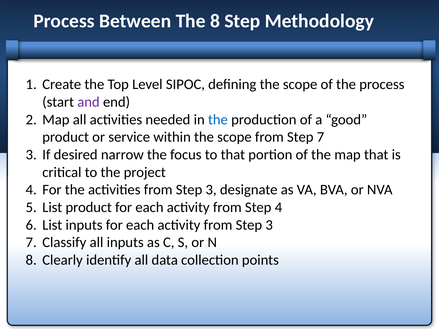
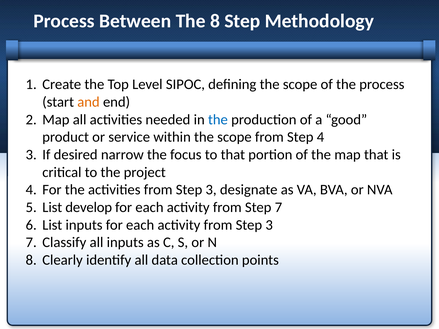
and colour: purple -> orange
Step 7: 7 -> 4
List product: product -> develop
Step 4: 4 -> 7
